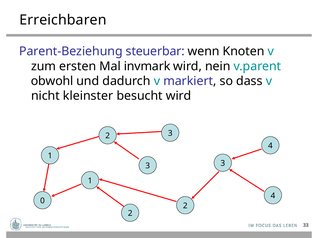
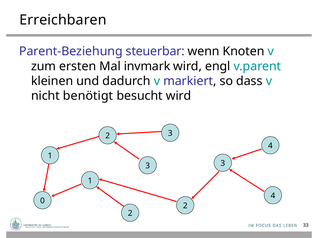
nein: nein -> engl
obwohl: obwohl -> kleinen
kleinster: kleinster -> benötigt
